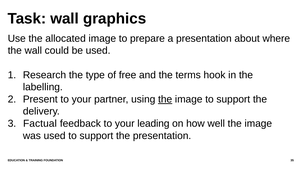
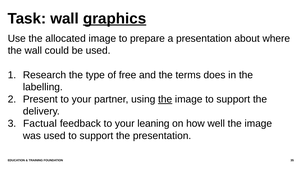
graphics underline: none -> present
hook: hook -> does
leading: leading -> leaning
